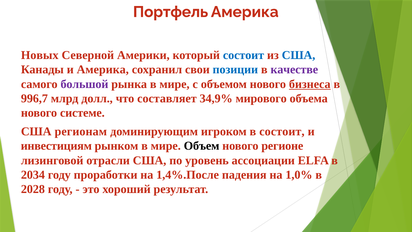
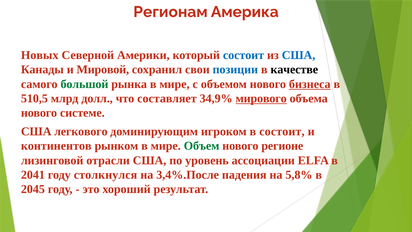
Портфель: Портфель -> Регионам
и Америка: Америка -> Мировой
качестве colour: purple -> black
большой colour: purple -> green
996,7: 996,7 -> 510,5
мирового underline: none -> present
регионам: регионам -> легкового
инвестициям: инвестициям -> континентов
Объем colour: black -> green
2034: 2034 -> 2041
проработки: проработки -> столкнулся
1,4%.После: 1,4%.После -> 3,4%.После
1,0%: 1,0% -> 5,8%
2028: 2028 -> 2045
